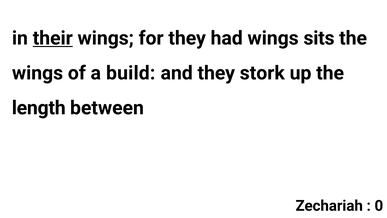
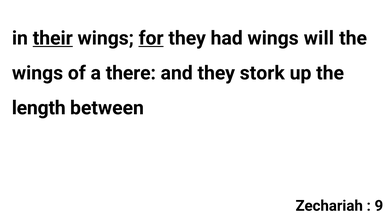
for underline: none -> present
sits: sits -> will
build: build -> there
0: 0 -> 9
